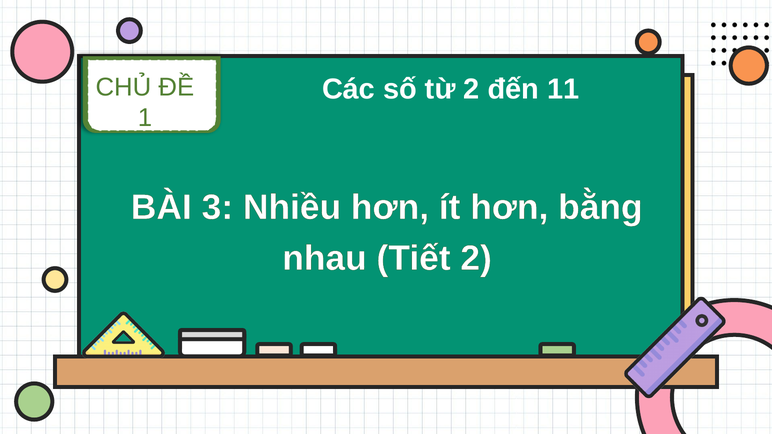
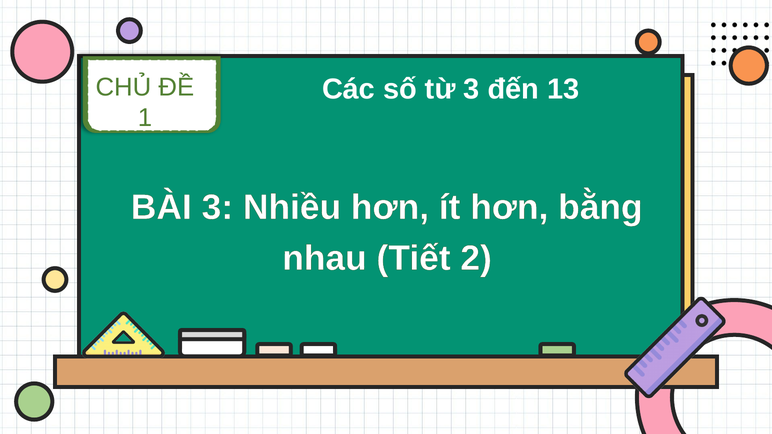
từ 2: 2 -> 3
11: 11 -> 13
